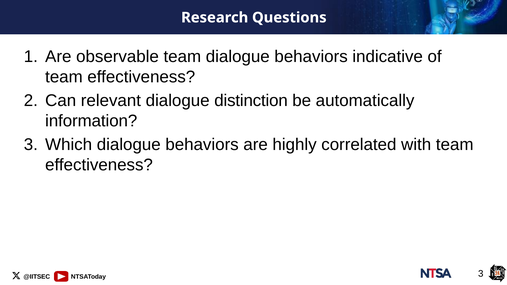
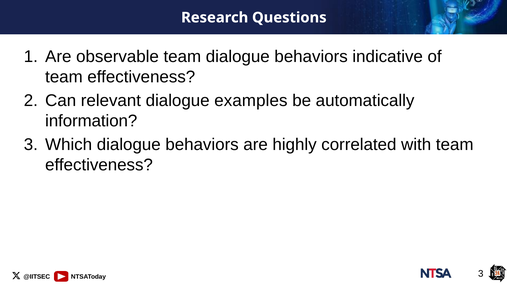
distinction: distinction -> examples
